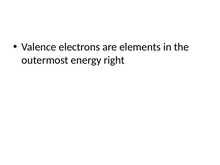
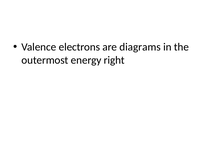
elements: elements -> diagrams
